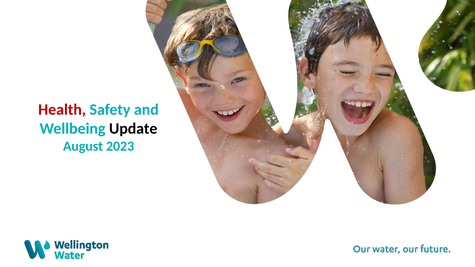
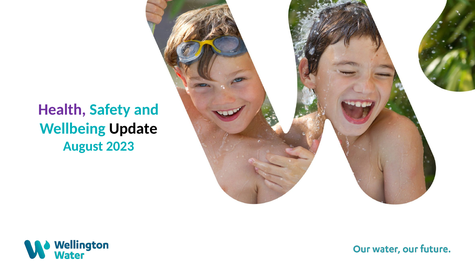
Health colour: red -> purple
